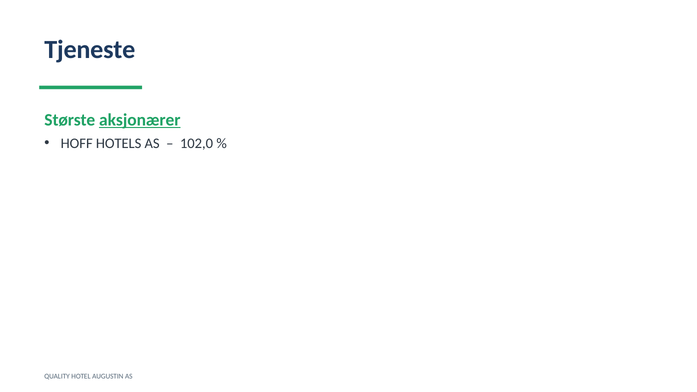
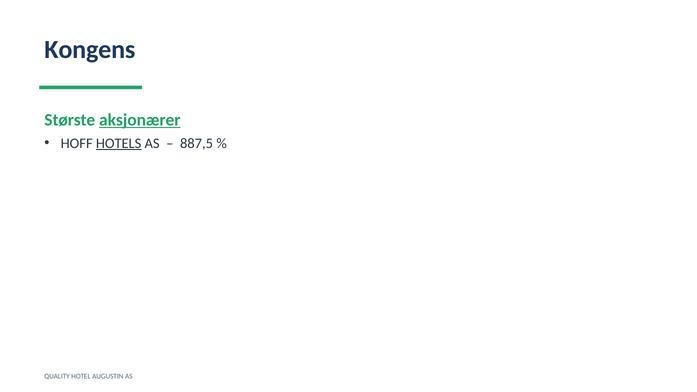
Tjeneste: Tjeneste -> Kongens
HOTELS underline: none -> present
102,0: 102,0 -> 887,5
